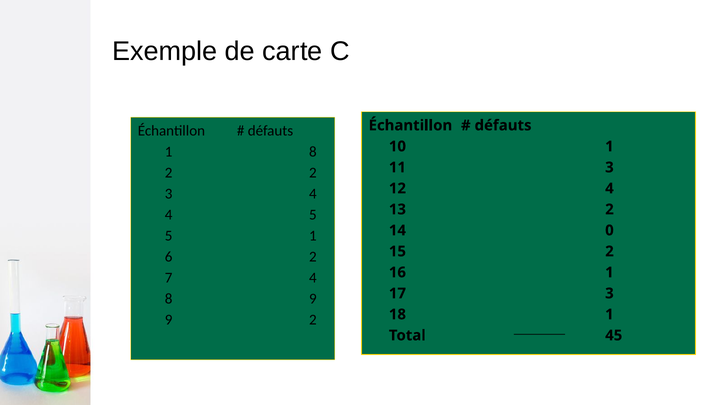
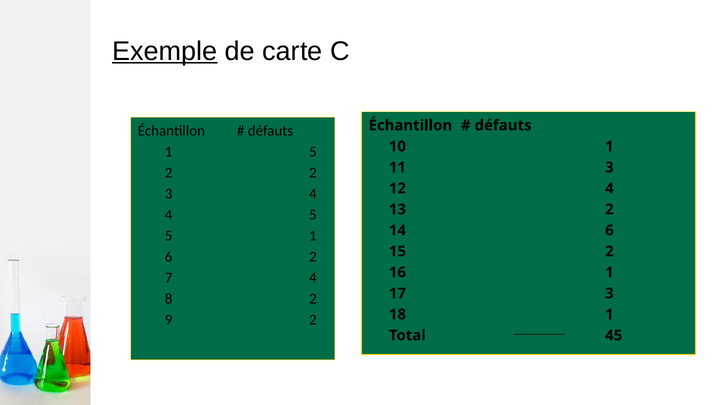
Exemple underline: none -> present
1 8: 8 -> 5
14 0: 0 -> 6
8 9: 9 -> 2
